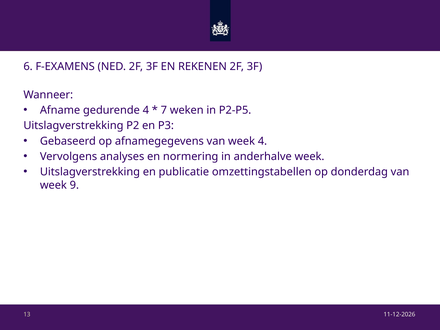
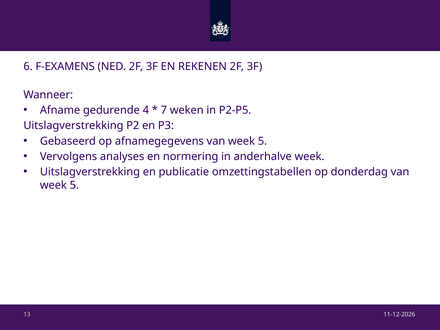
afnamegegevens van week 4: 4 -> 5
9 at (74, 185): 9 -> 5
